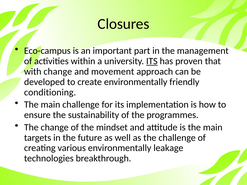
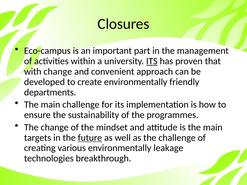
movement: movement -> convenient
conditioning: conditioning -> departments
future underline: none -> present
